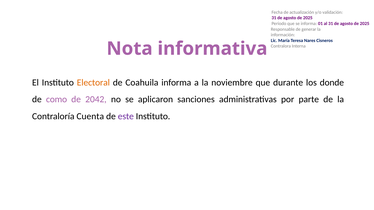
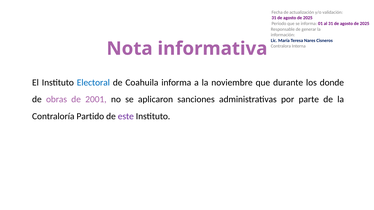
Electoral colour: orange -> blue
como: como -> obras
2042: 2042 -> 2001
Cuenta: Cuenta -> Partido
